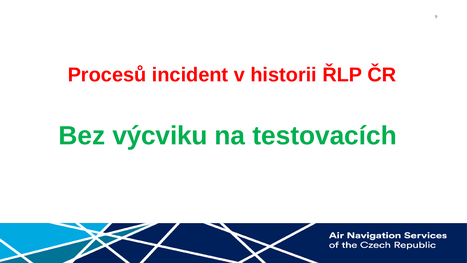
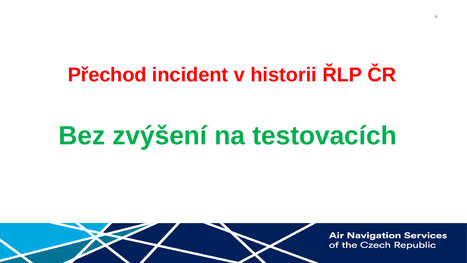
Procesů: Procesů -> Přechod
výcviku: výcviku -> zvýšení
